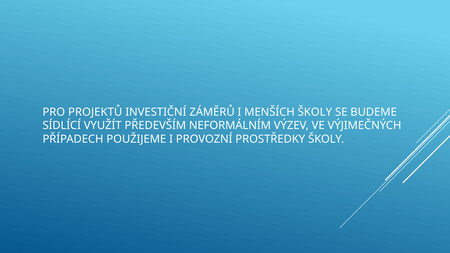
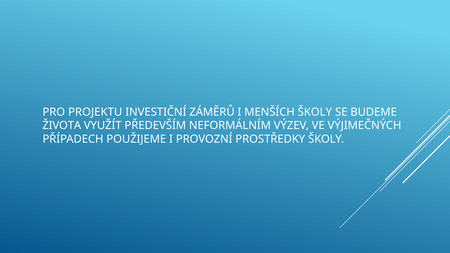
PROJEKTŮ: PROJEKTŮ -> PROJEKTU
SÍDLÍCÍ: SÍDLÍCÍ -> ŽIVOTA
